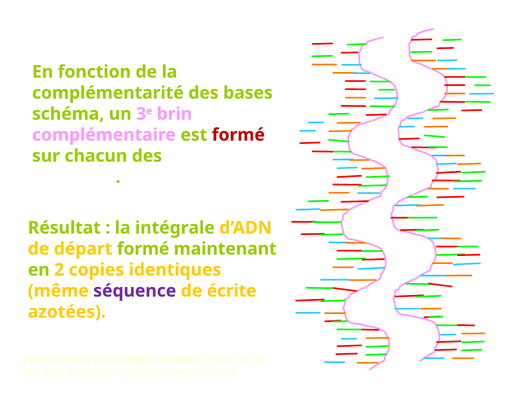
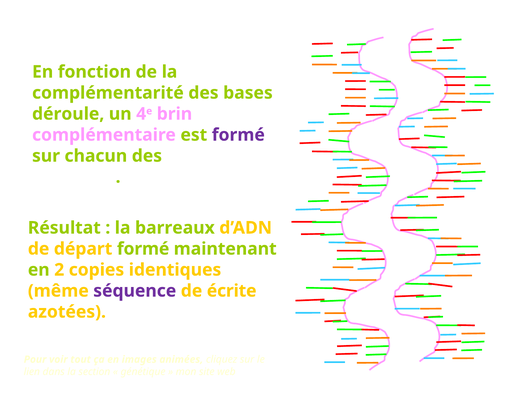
schéma: schéma -> déroule
3: 3 -> 4
formé at (238, 135) colour: red -> purple
intégrale: intégrale -> barreaux
